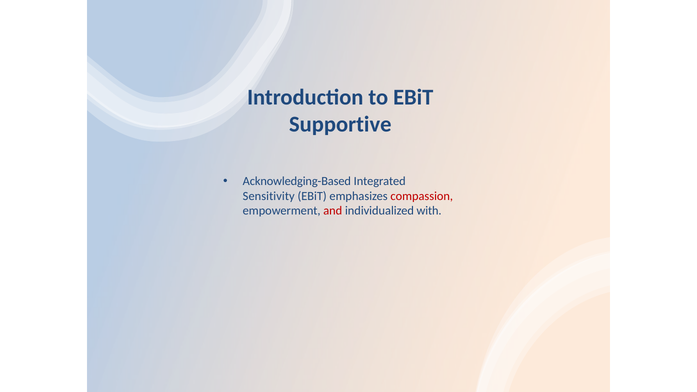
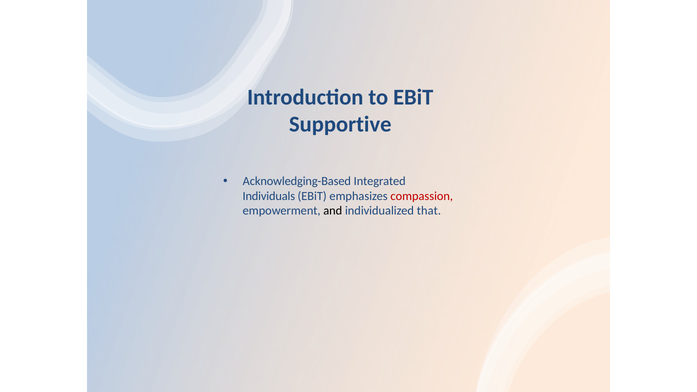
Sensitivity: Sensitivity -> Individuals
and colour: red -> black
with: with -> that
